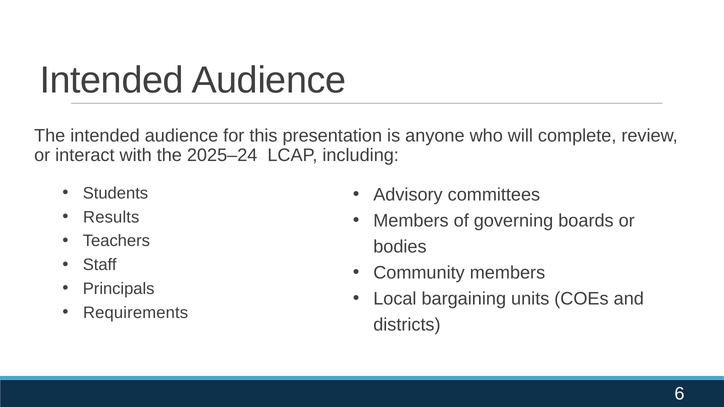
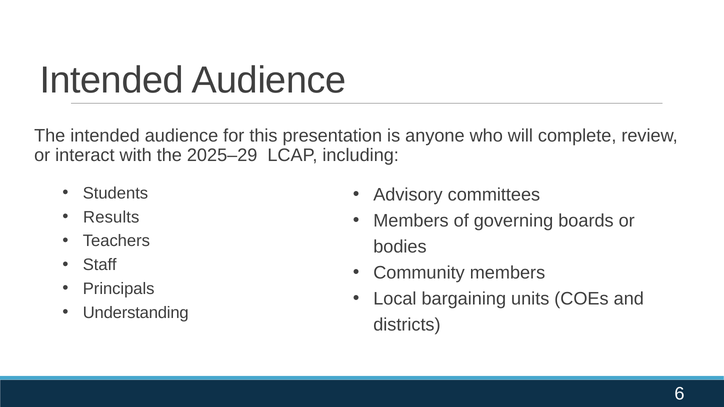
2025–24: 2025–24 -> 2025–29
Requirements: Requirements -> Understanding
